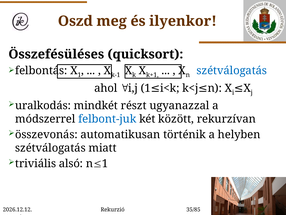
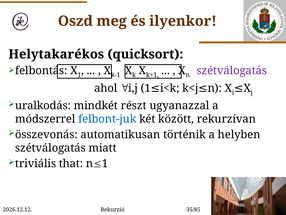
Összefésüléses: Összefésüléses -> Helytakarékos
szétválogatás at (232, 71) colour: blue -> purple
alsó: alsó -> that
